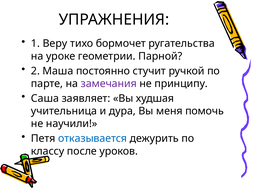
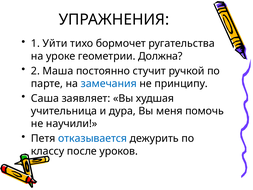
Веру: Веру -> Уйти
Парной: Парной -> Должна
замечания colour: purple -> blue
